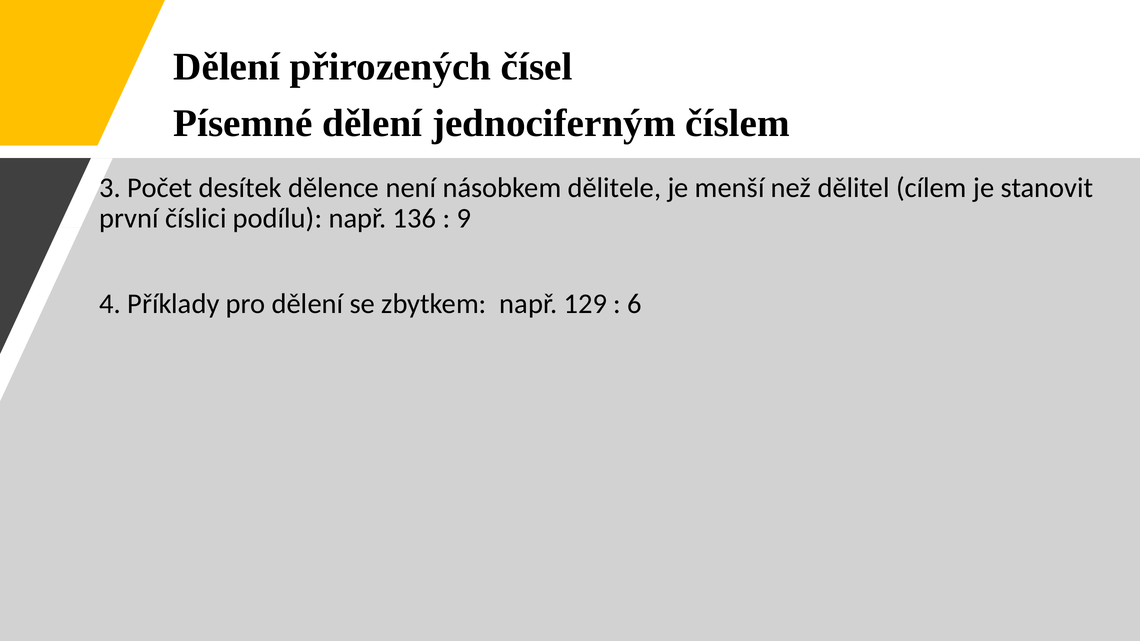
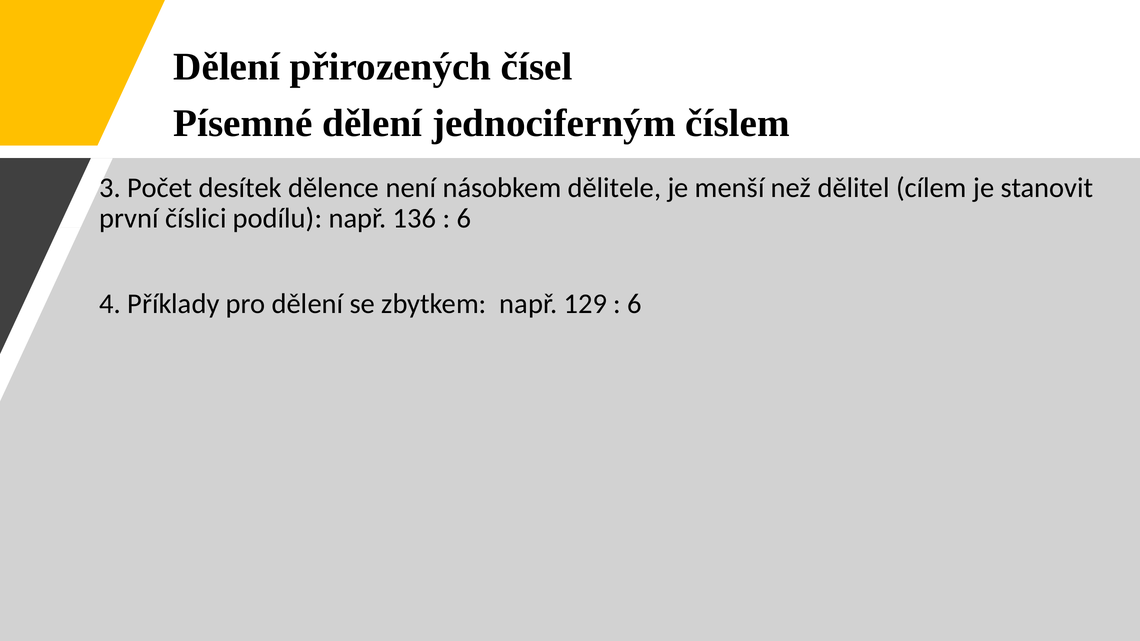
9 at (464, 219): 9 -> 6
